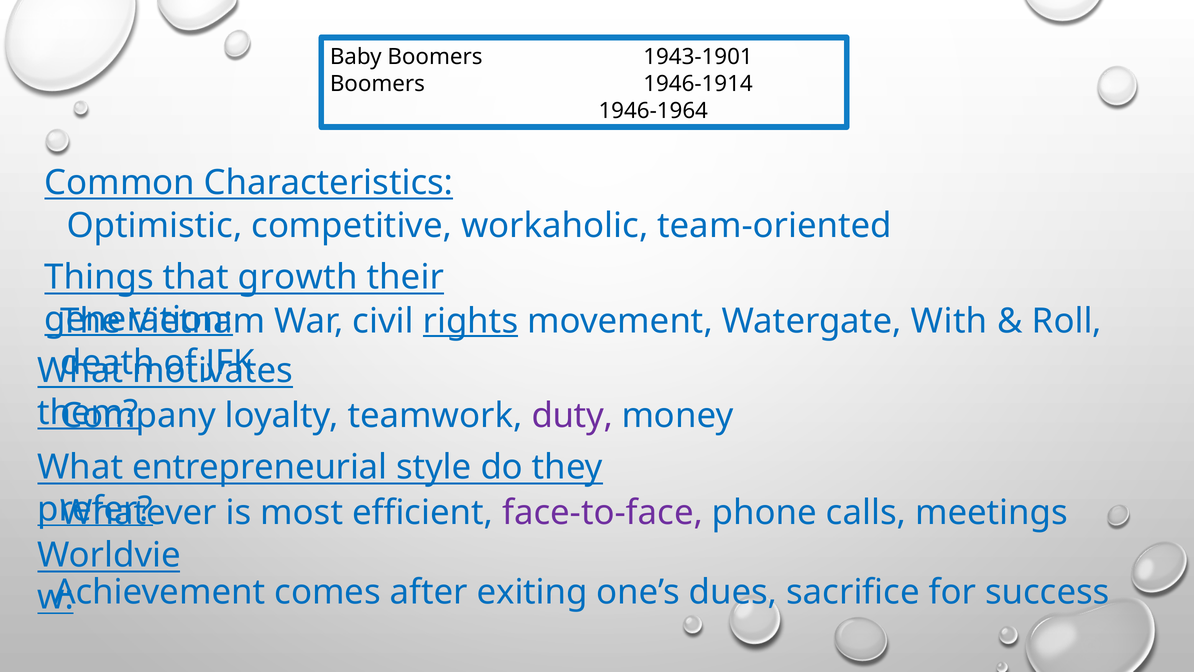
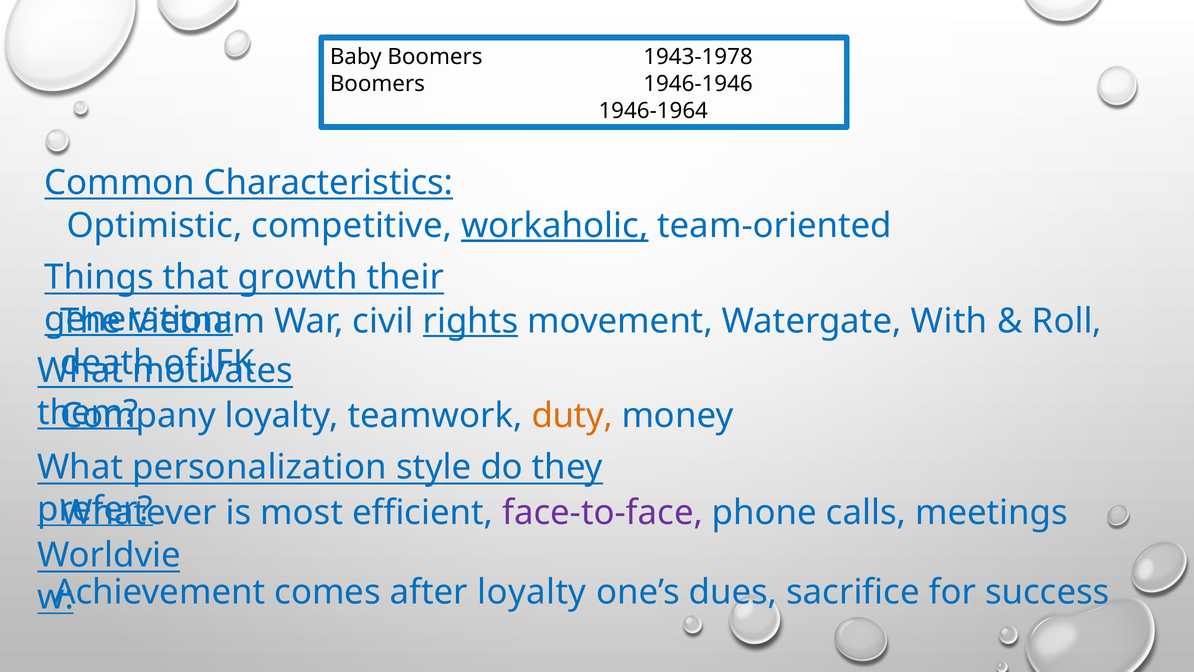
1943-1901: 1943-1901 -> 1943-1978
1946-1914: 1946-1914 -> 1946-1946
workaholic underline: none -> present
duty colour: purple -> orange
entrepreneurial: entrepreneurial -> personalization
after exiting: exiting -> loyalty
